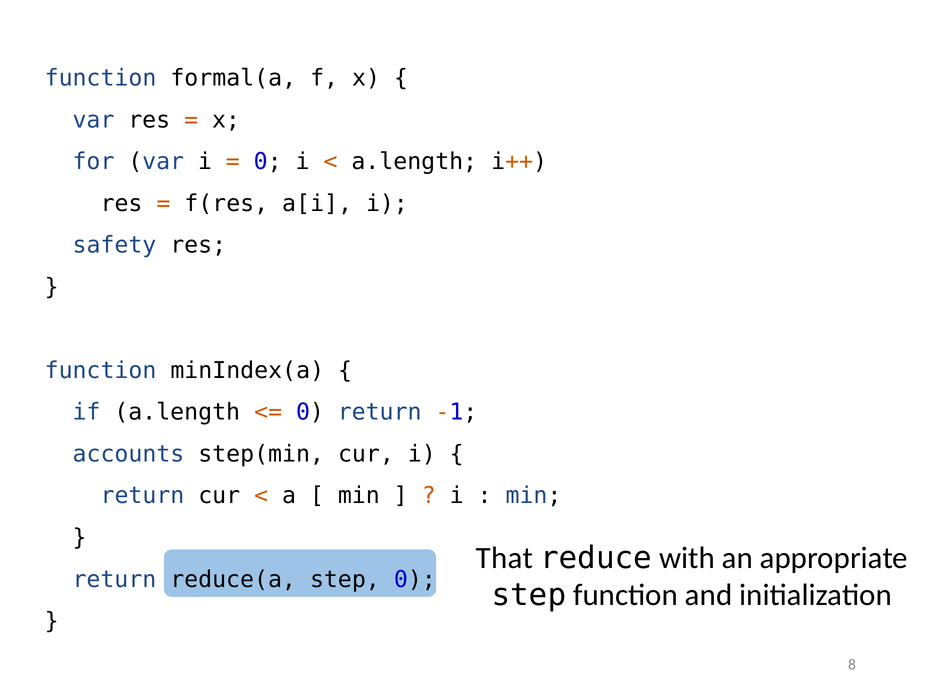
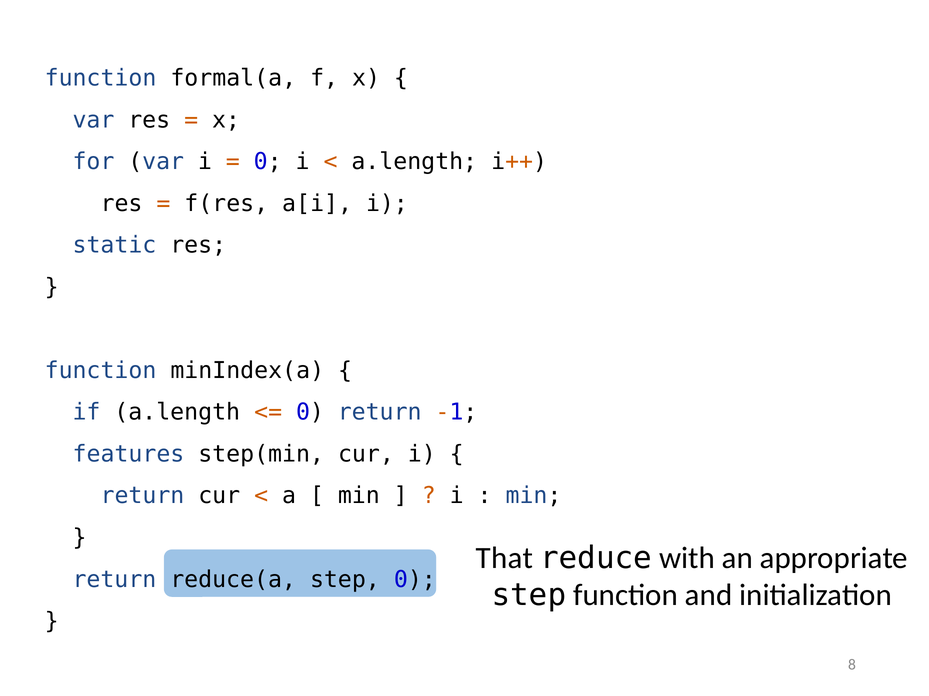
safety: safety -> static
accounts: accounts -> features
